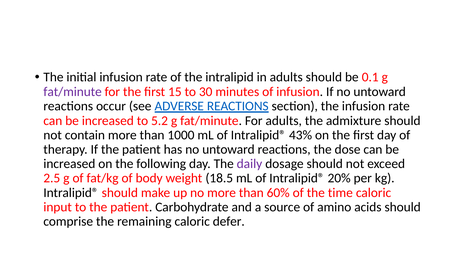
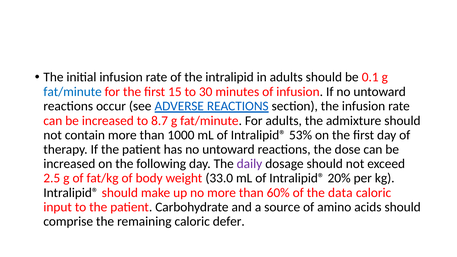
fat/minute at (73, 92) colour: purple -> blue
5.2: 5.2 -> 8.7
43%: 43% -> 53%
18.5: 18.5 -> 33.0
time: time -> data
